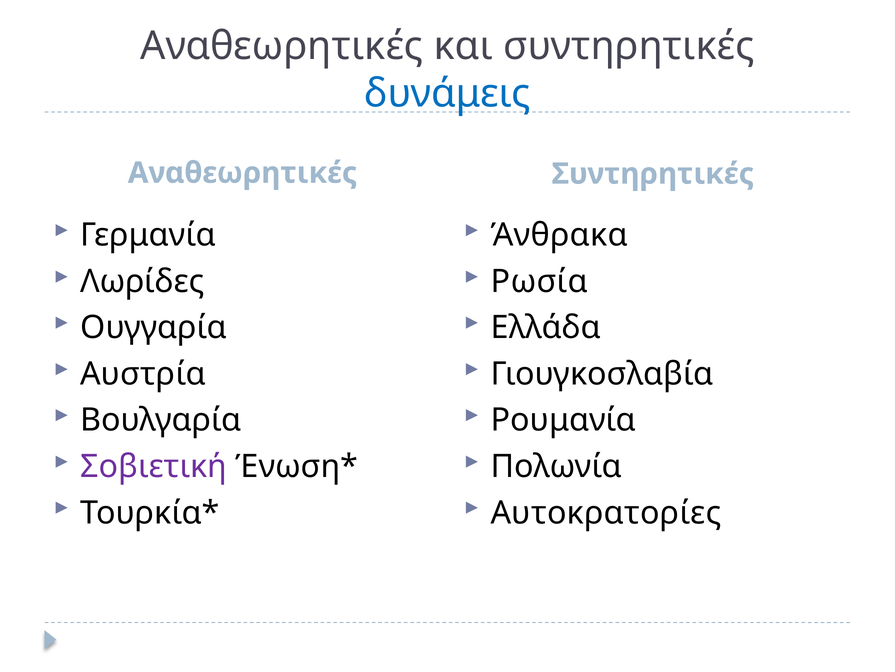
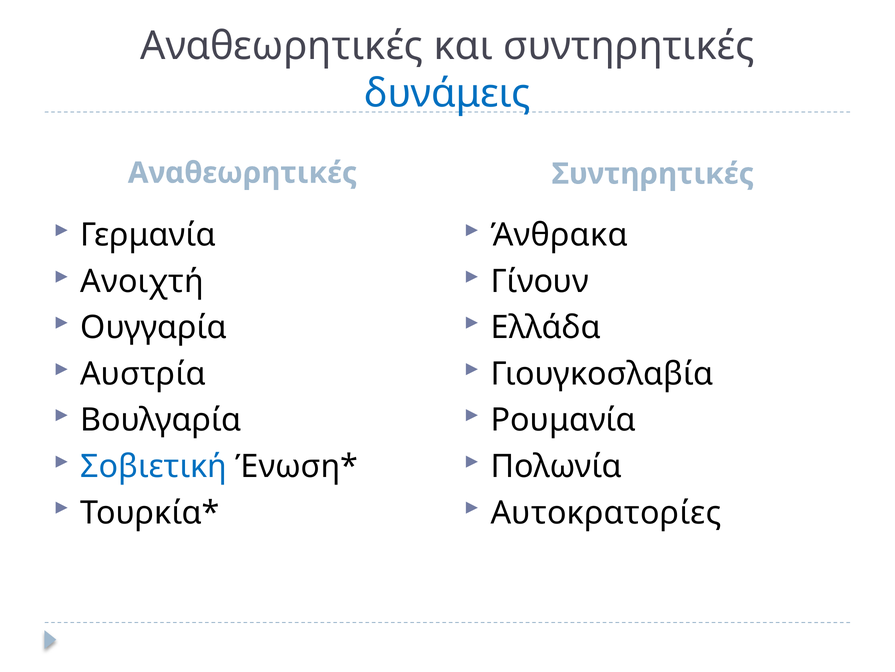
Λωρίδες: Λωρίδες -> Ανοιχτή
Ρωσία: Ρωσία -> Γίνουν
Σοβιετική colour: purple -> blue
